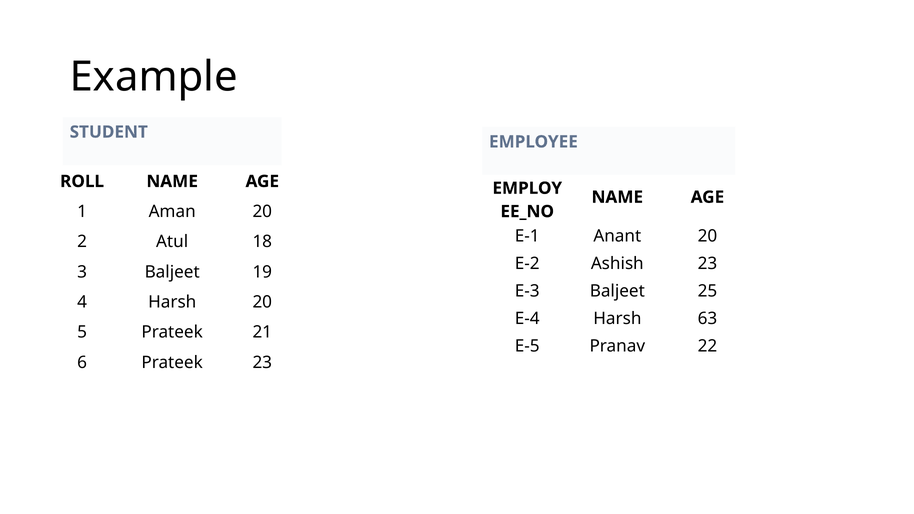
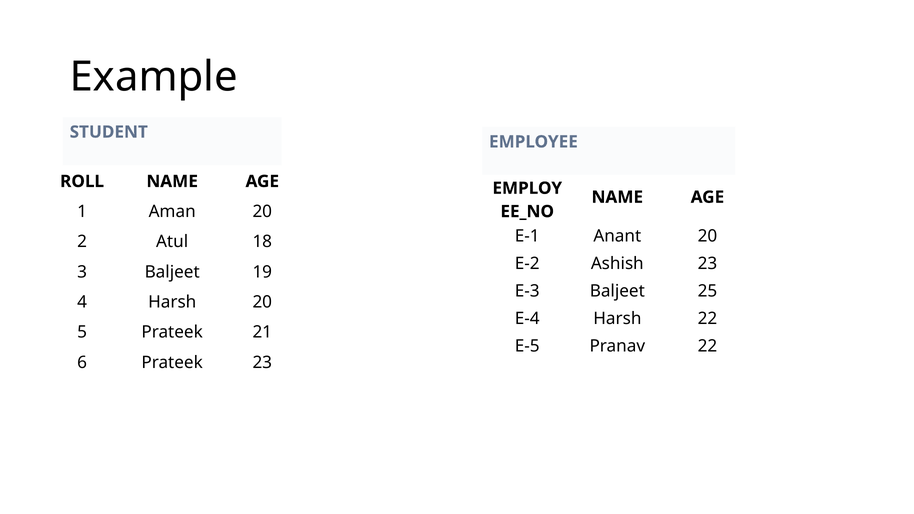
Harsh 63: 63 -> 22
